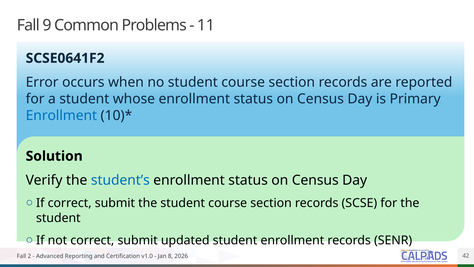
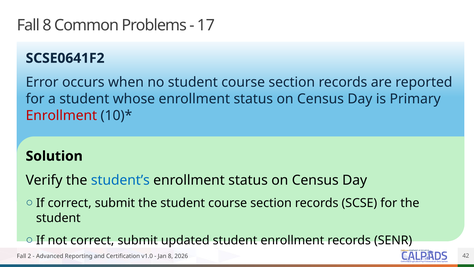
Fall 9: 9 -> 8
11: 11 -> 17
Enrollment at (61, 115) colour: blue -> red
